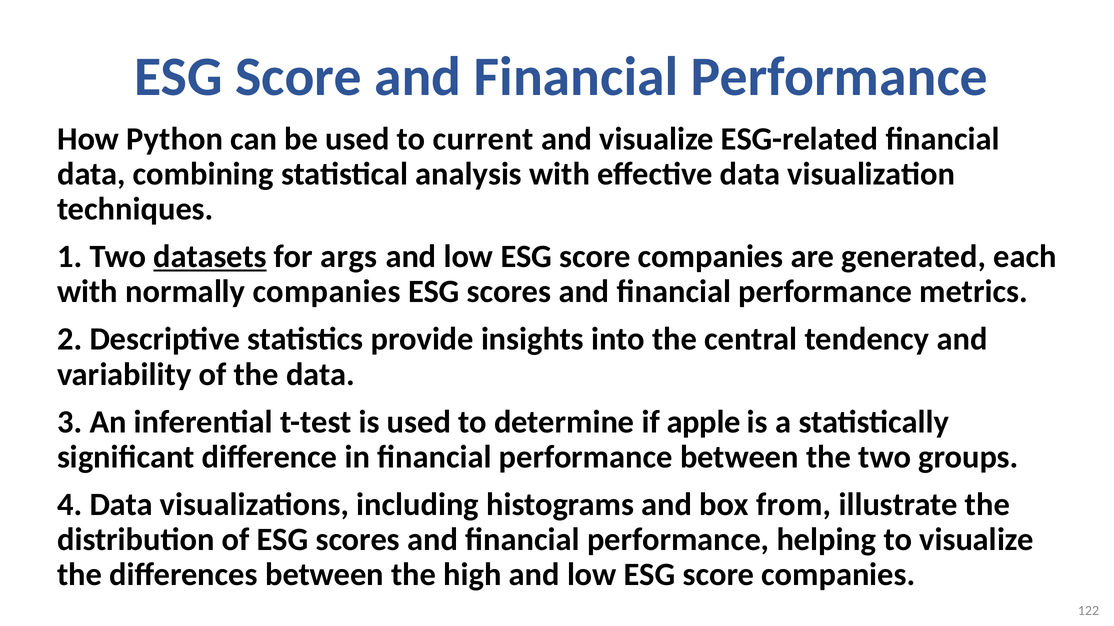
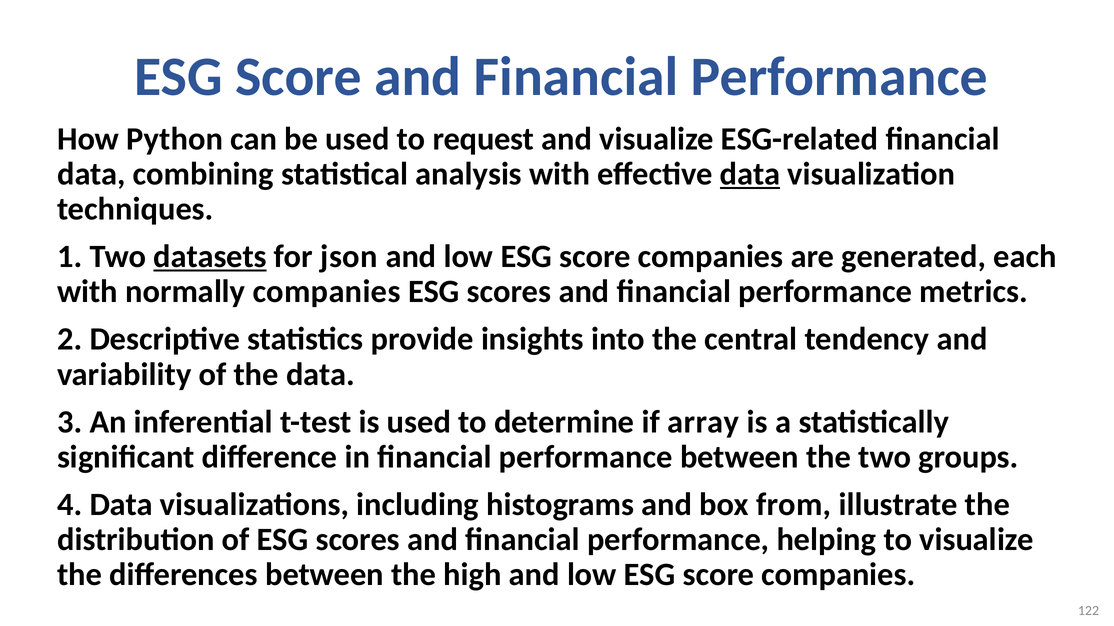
current: current -> request
data at (750, 174) underline: none -> present
args: args -> json
apple: apple -> array
